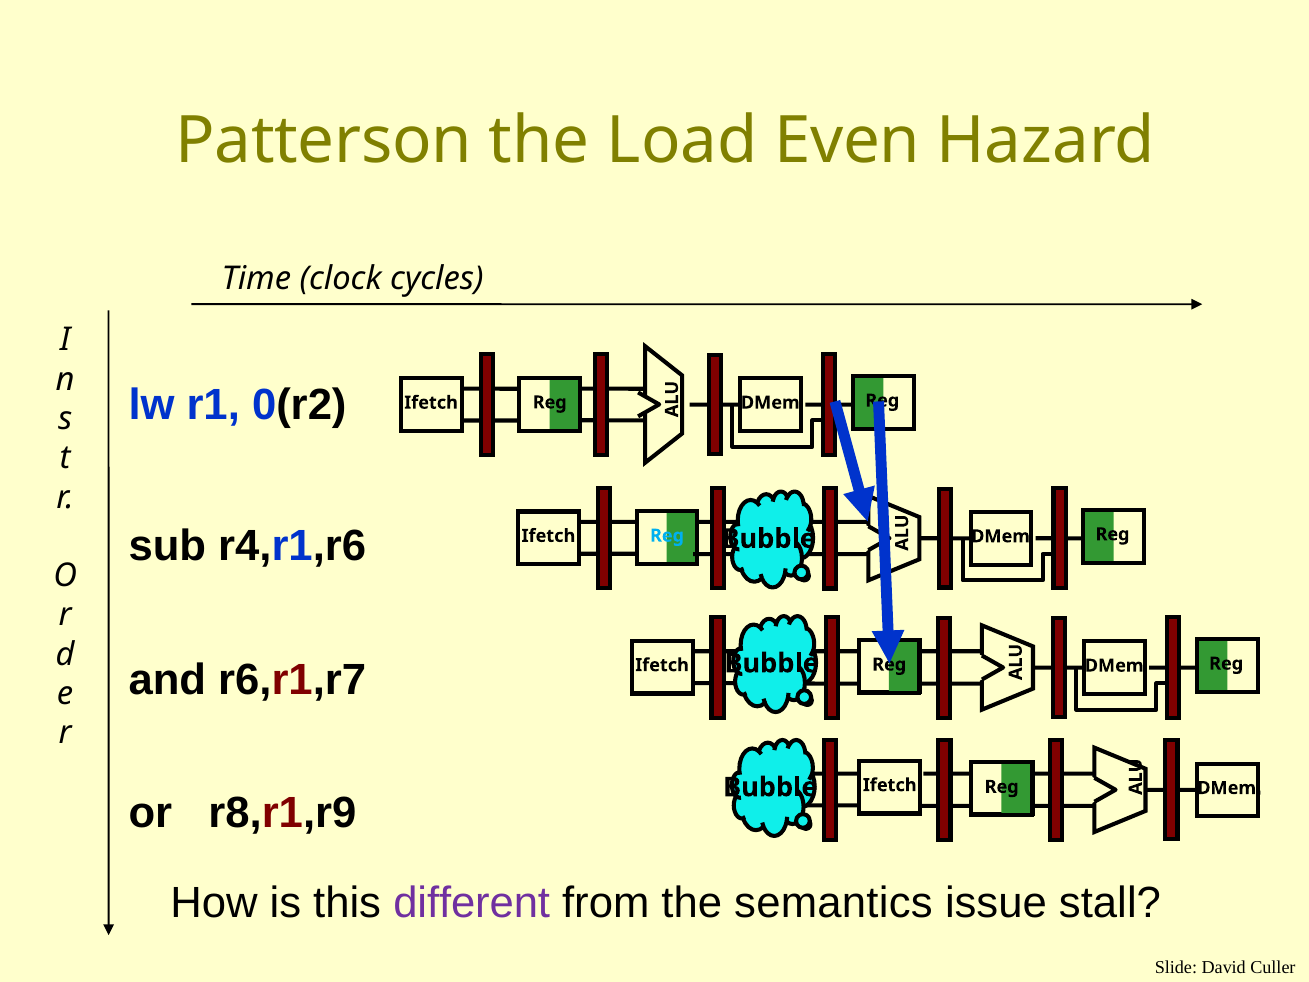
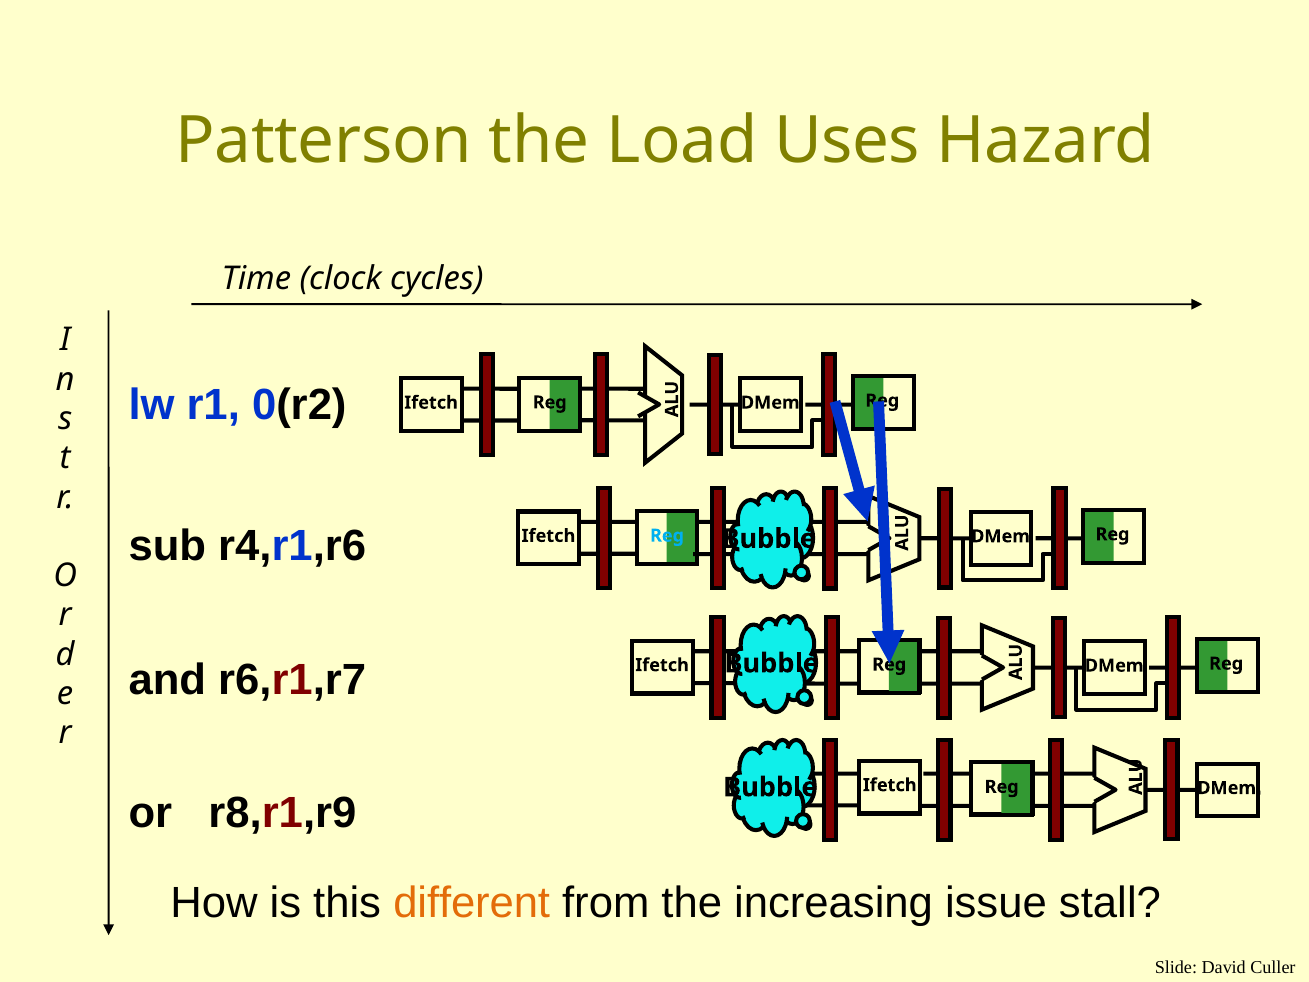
Even: Even -> Uses
different colour: purple -> orange
semantics: semantics -> increasing
